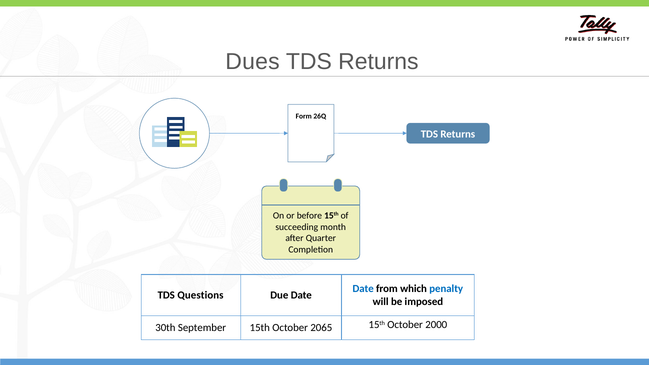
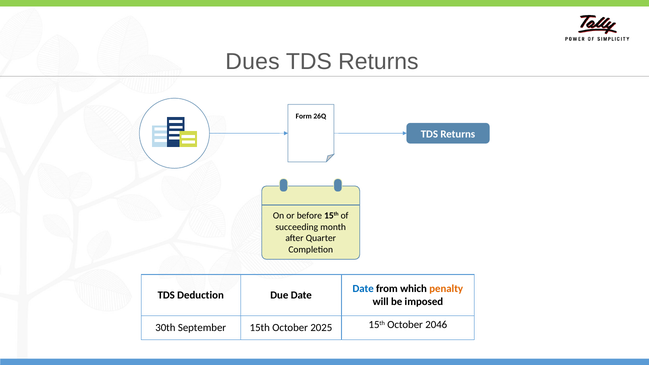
penalty colour: blue -> orange
Questions: Questions -> Deduction
2065: 2065 -> 2025
2000: 2000 -> 2046
